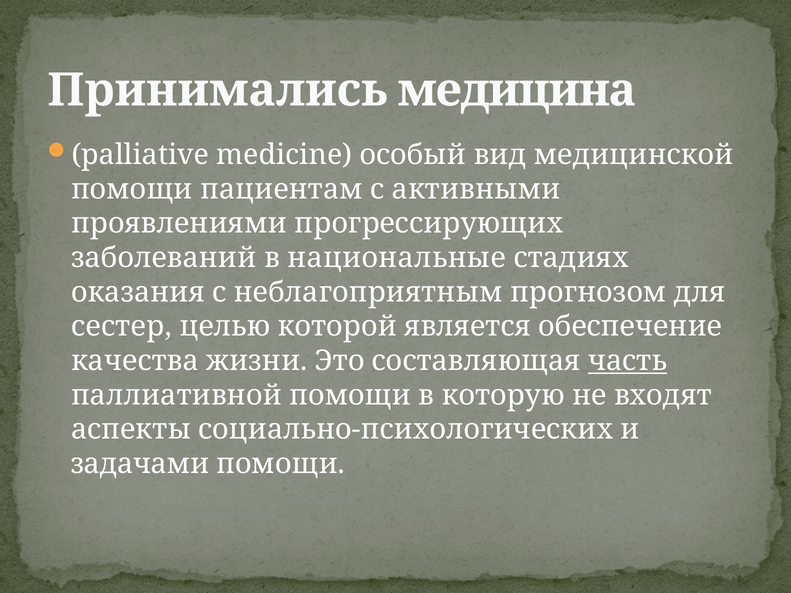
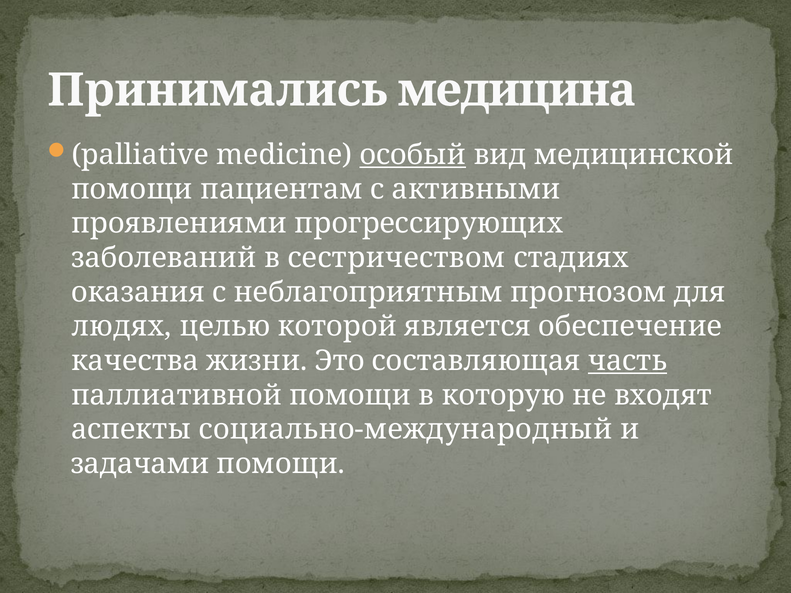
особый underline: none -> present
национальные: национальные -> сестричеством
сестер: сестер -> людях
социально-психологических: социально-психологических -> социально-международный
